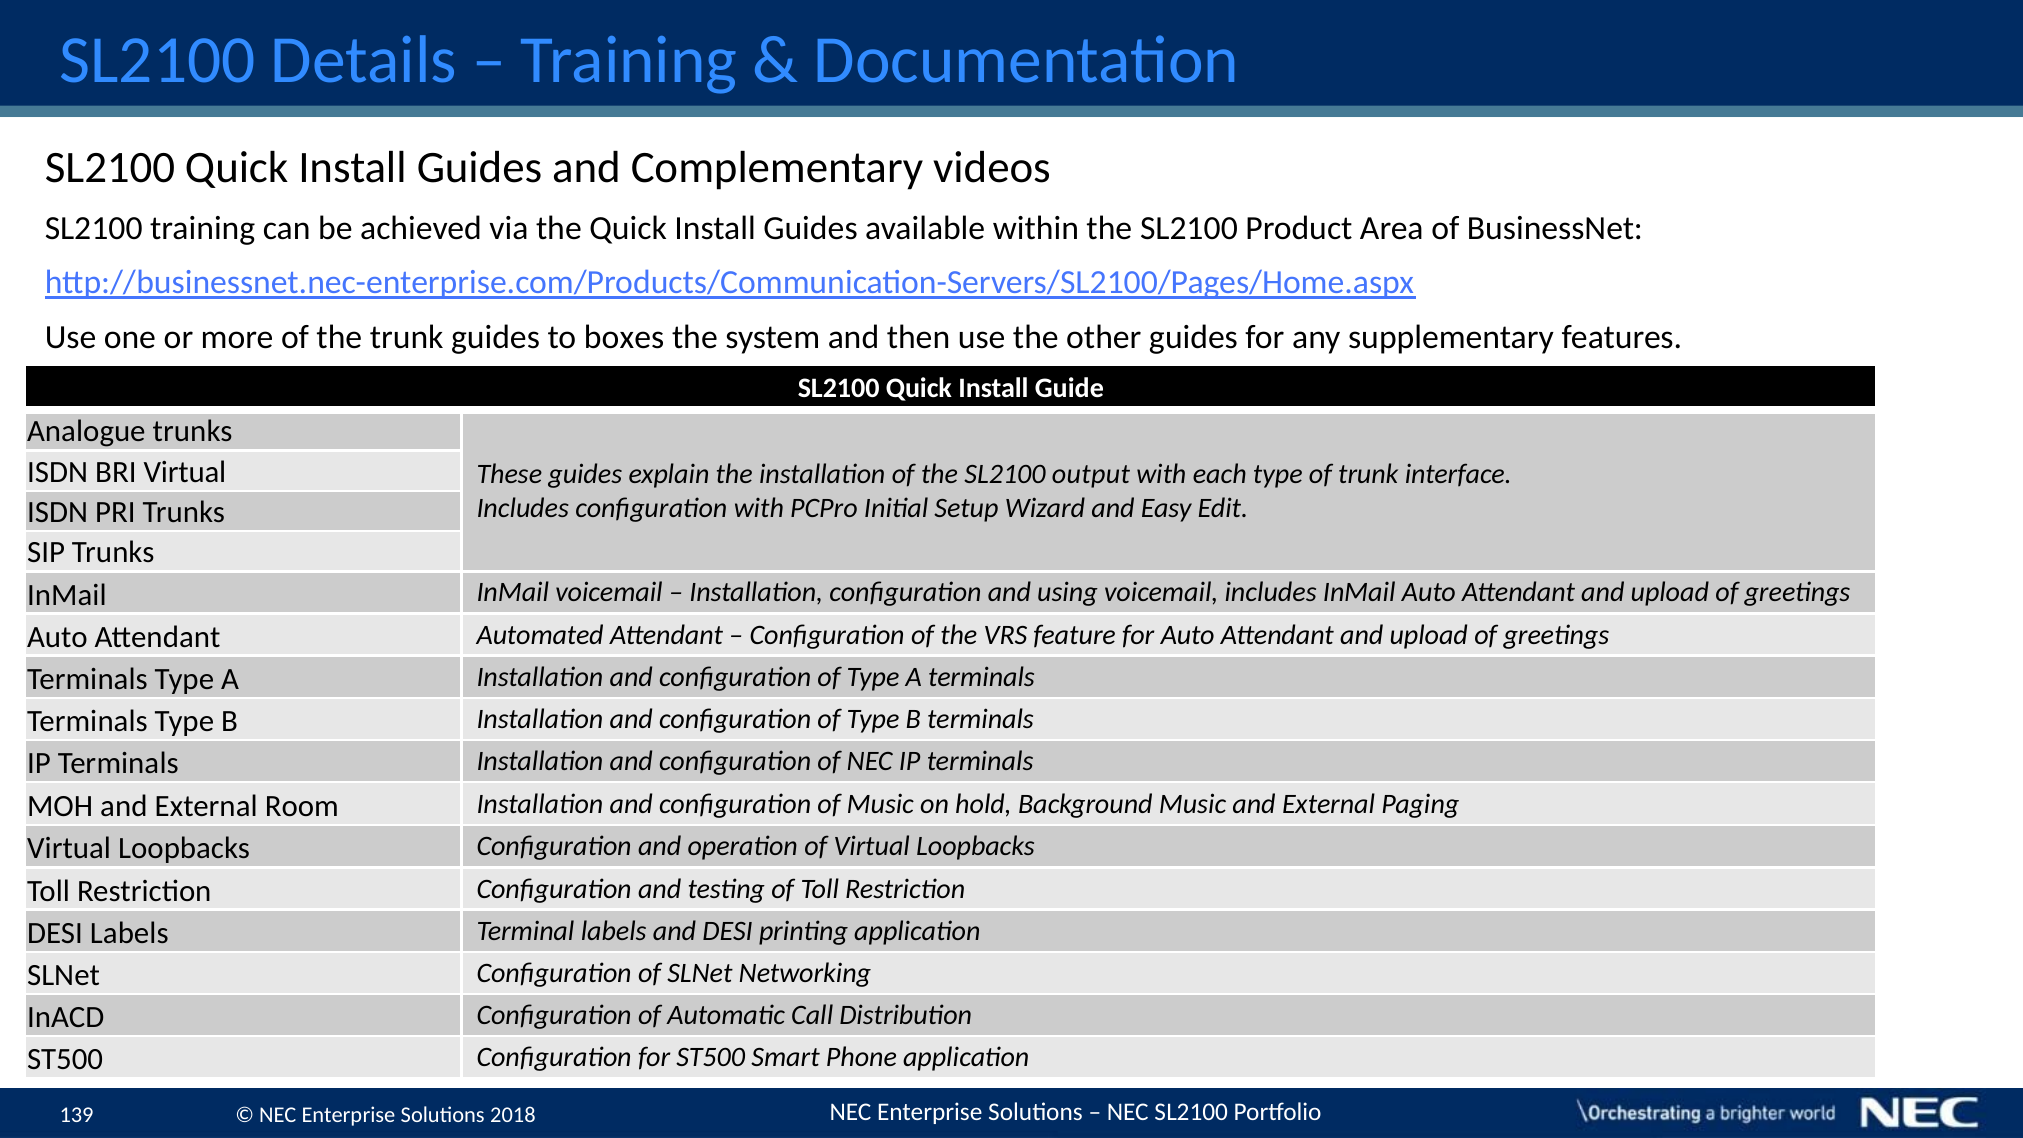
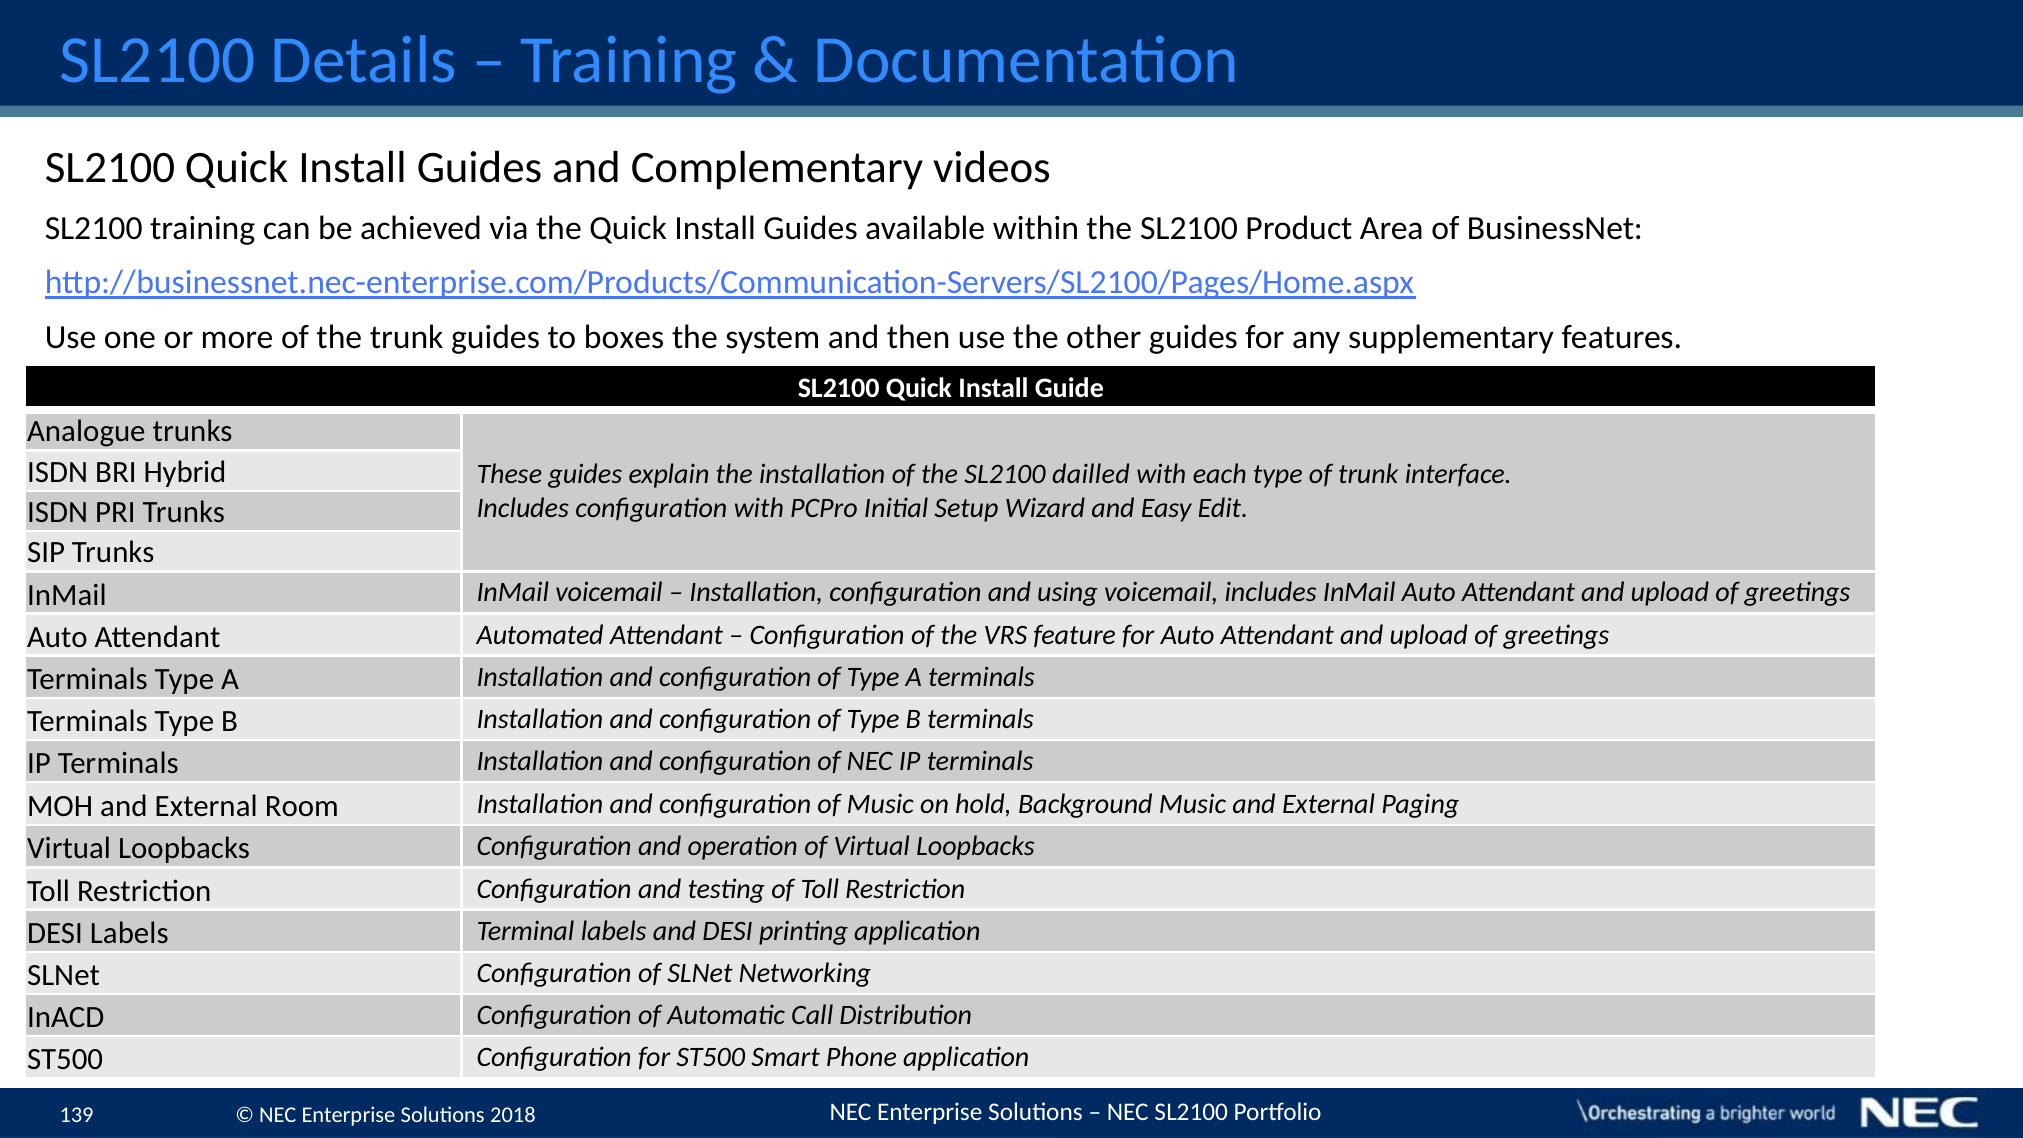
BRI Virtual: Virtual -> Hybrid
output: output -> dailled
